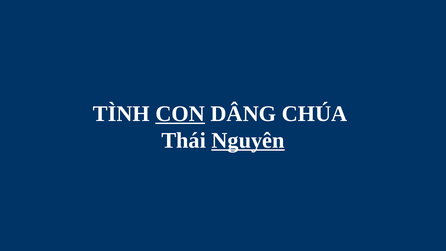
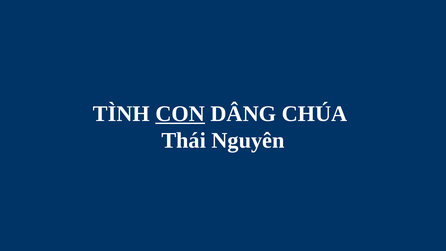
Nguyên underline: present -> none
